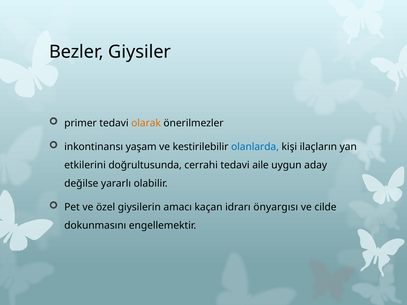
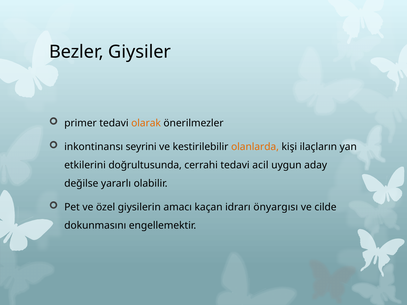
yaşam: yaşam -> seyrini
olanlarda colour: blue -> orange
aile: aile -> acil
